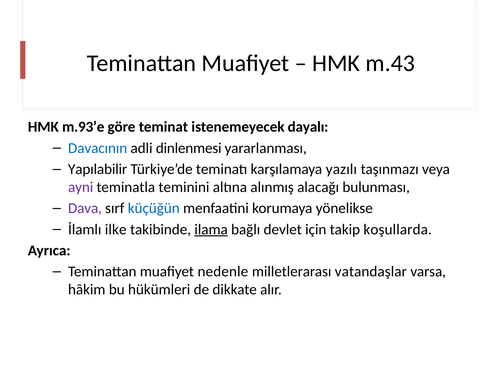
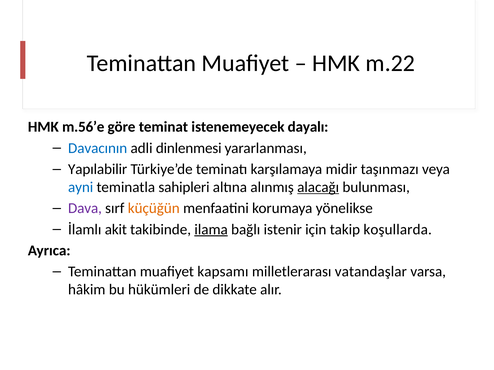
m.43: m.43 -> m.22
m.93’e: m.93’e -> m.56’e
yazılı: yazılı -> midir
ayni colour: purple -> blue
teminini: teminini -> sahipleri
alacağı underline: none -> present
küçüğün colour: blue -> orange
ilke: ilke -> akit
devlet: devlet -> istenir
nedenle: nedenle -> kapsamı
